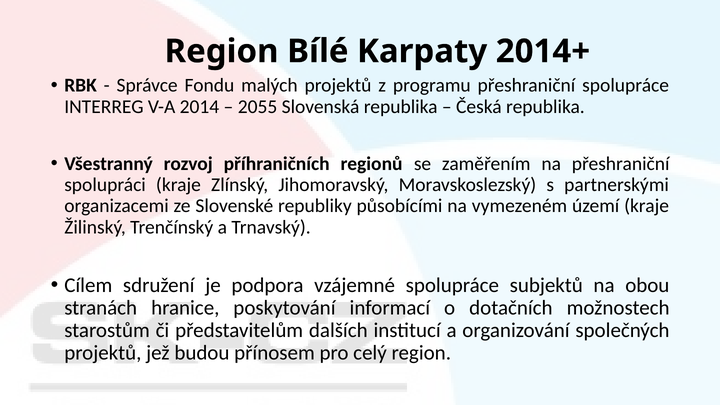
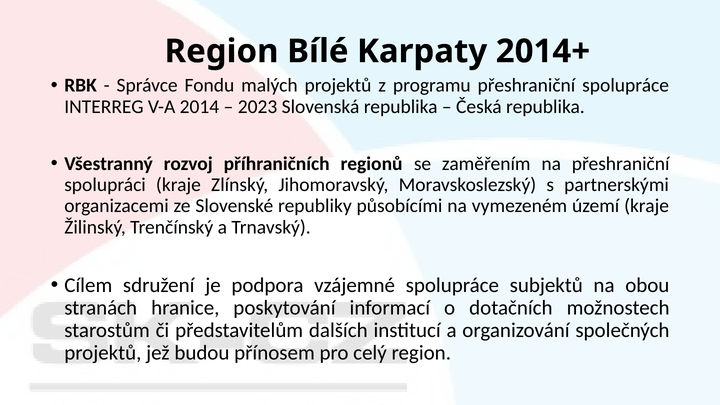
2055: 2055 -> 2023
